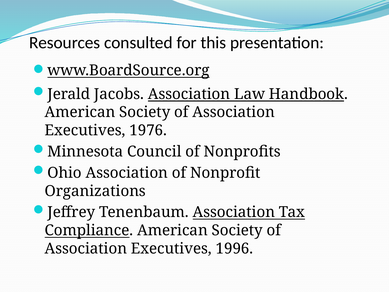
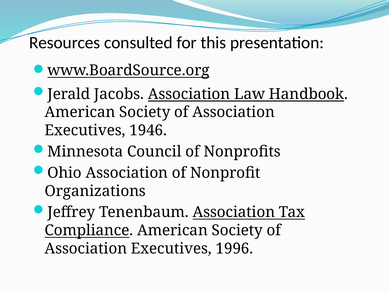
1976: 1976 -> 1946
